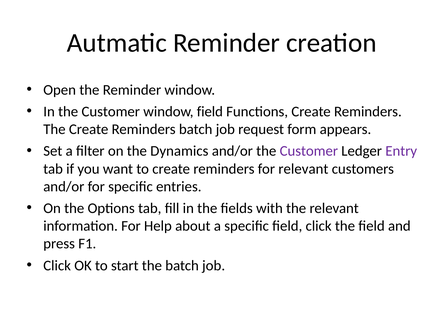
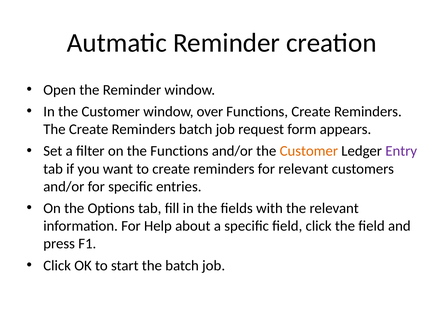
window field: field -> over
the Dynamics: Dynamics -> Functions
Customer at (309, 151) colour: purple -> orange
